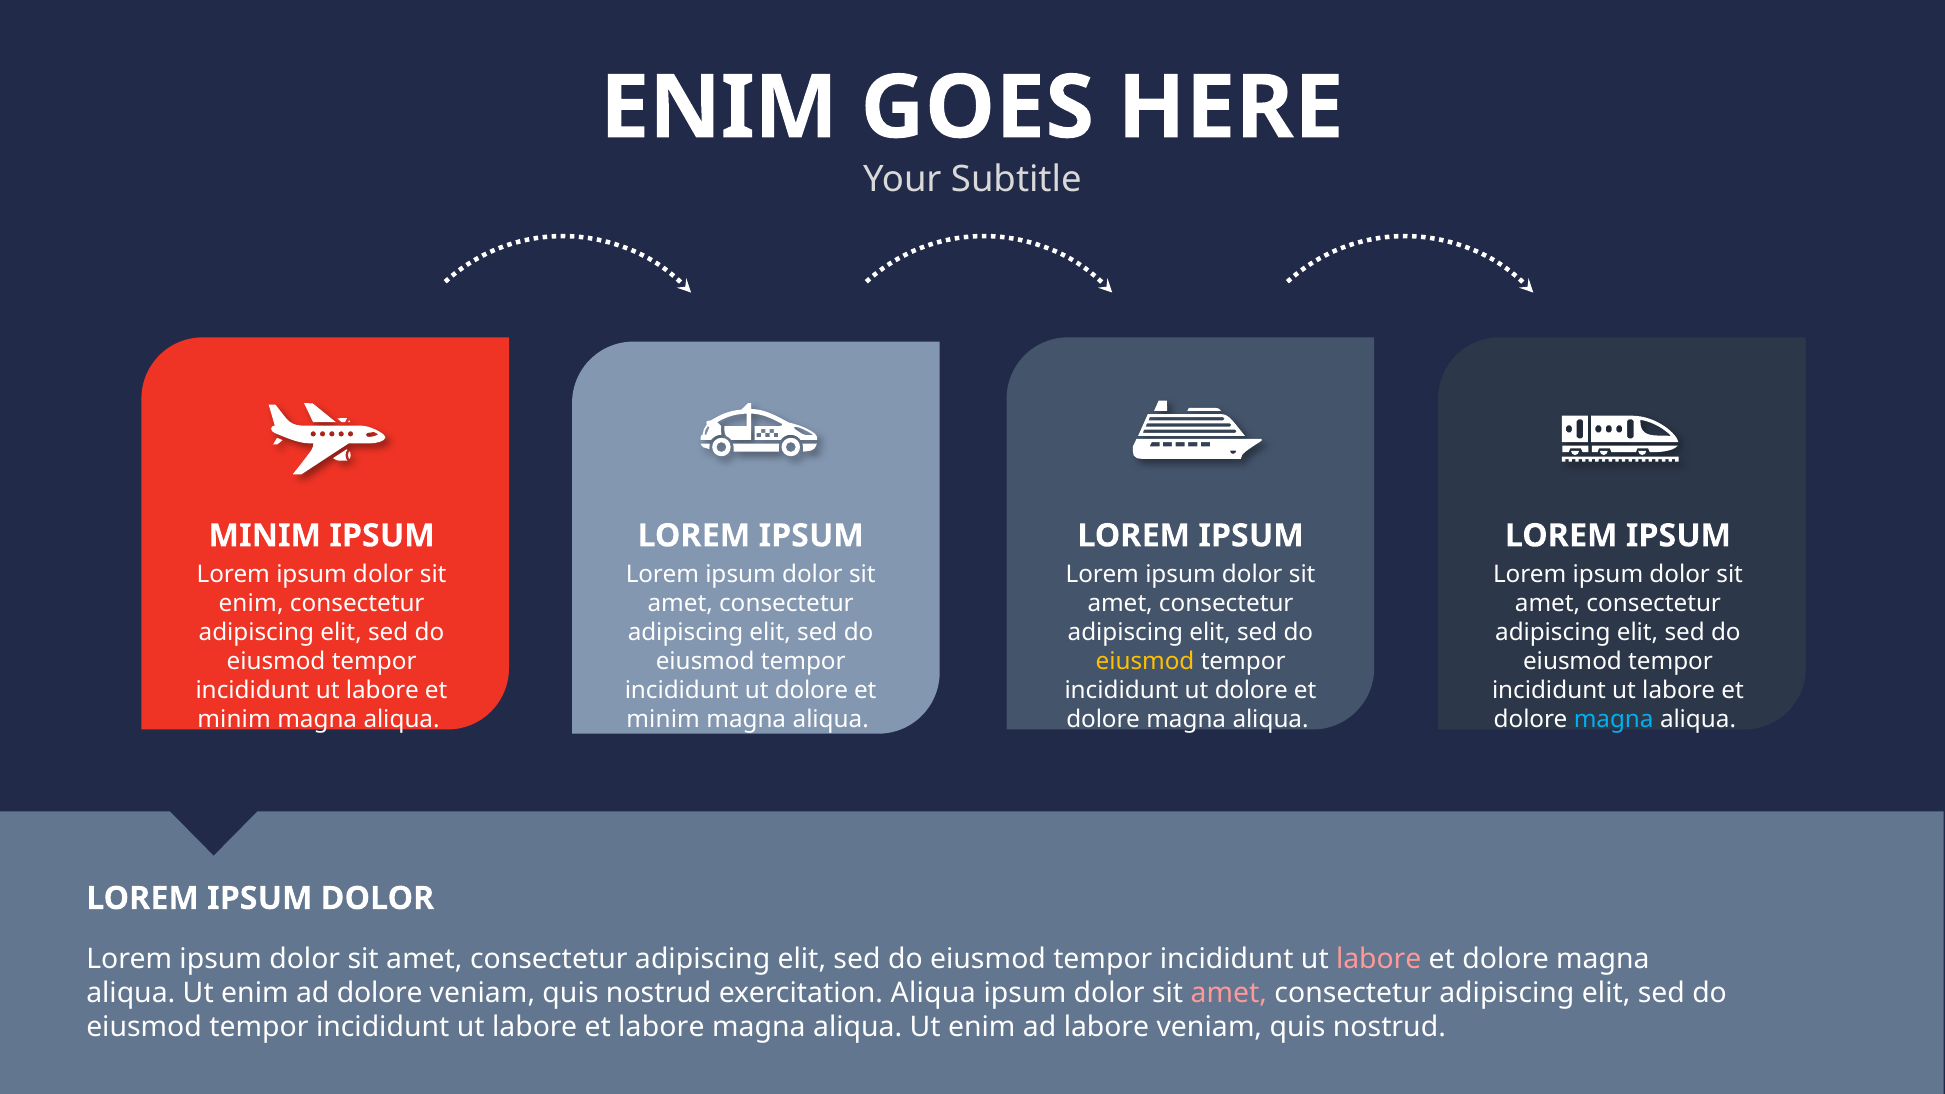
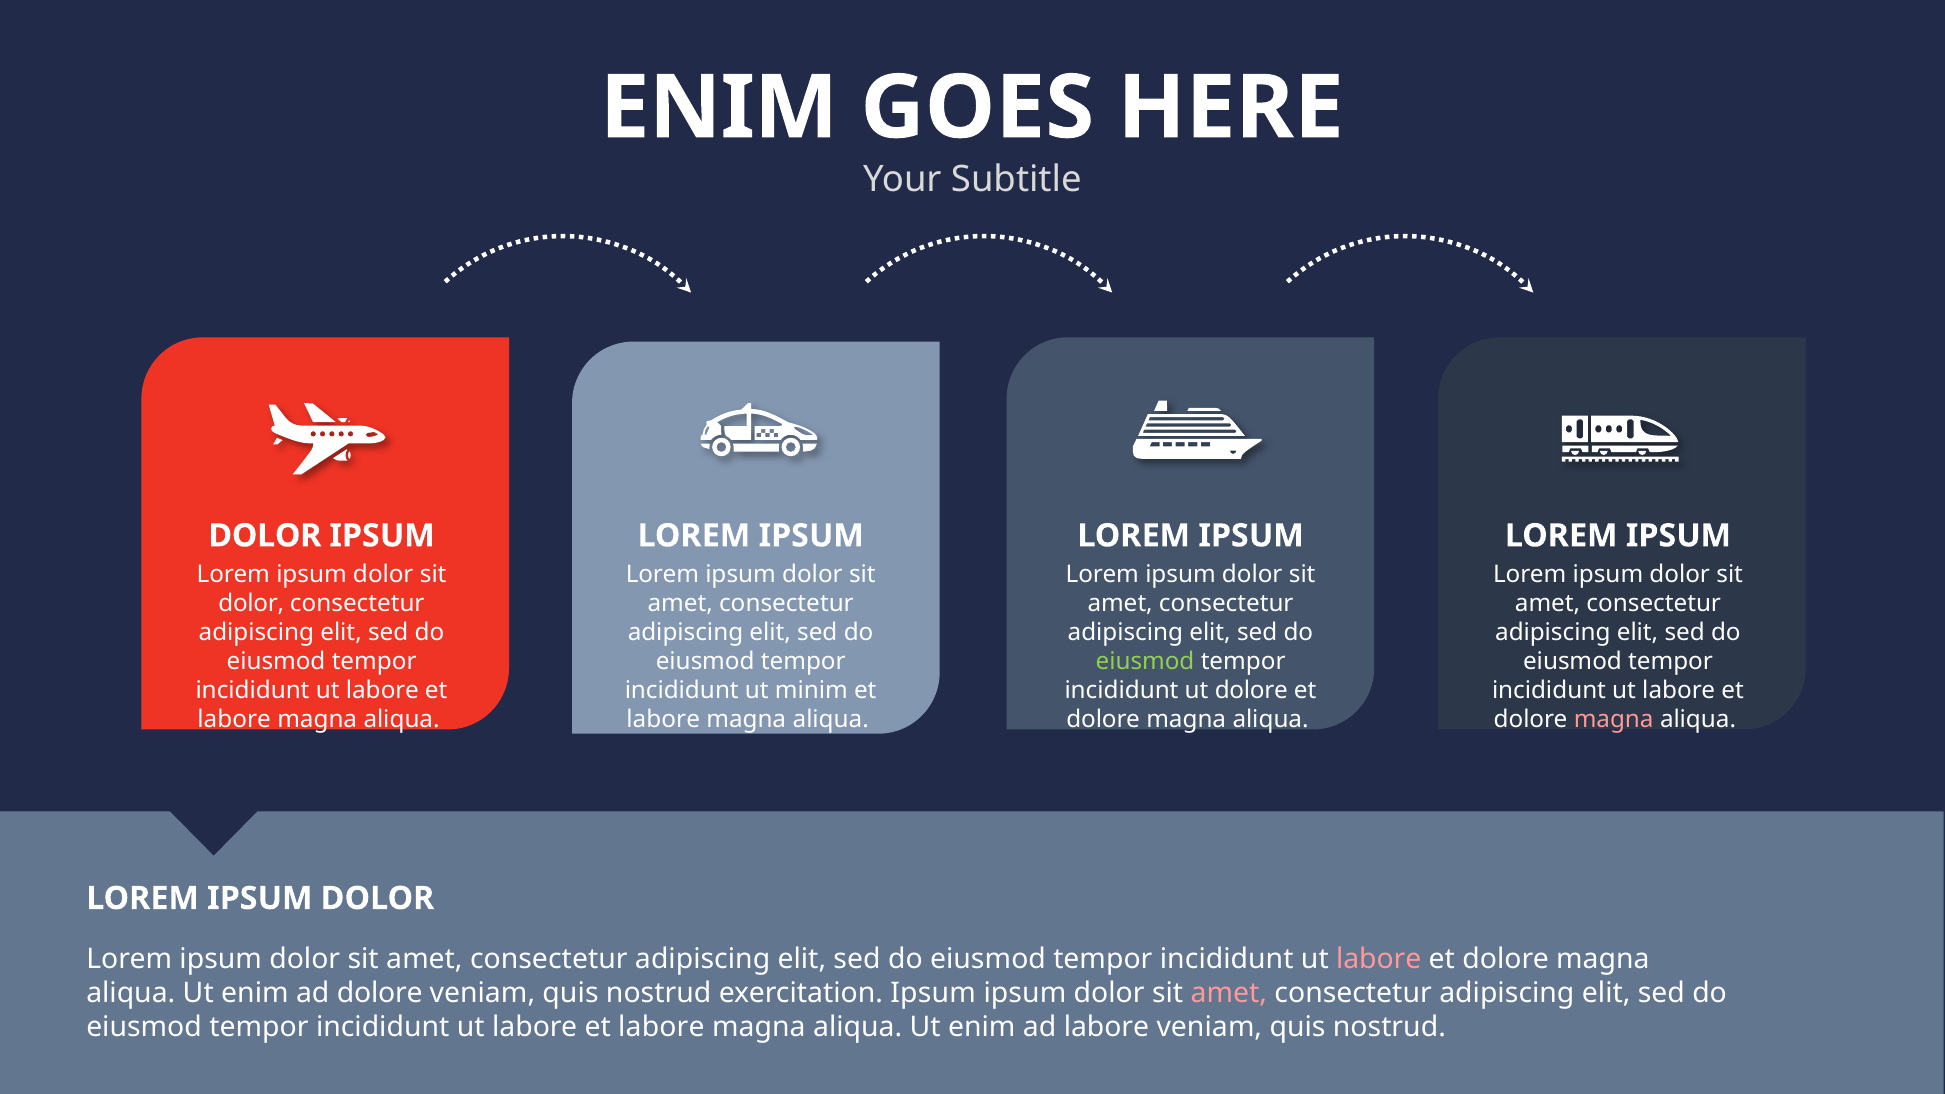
MINIM at (265, 536): MINIM -> DOLOR
enim at (251, 603): enim -> dolor
eiusmod at (1145, 662) colour: yellow -> light green
dolore at (812, 691): dolore -> minim
minim at (234, 720): minim -> labore
minim at (663, 720): minim -> labore
magna at (1614, 720) colour: light blue -> pink
exercitation Aliqua: Aliqua -> Ipsum
